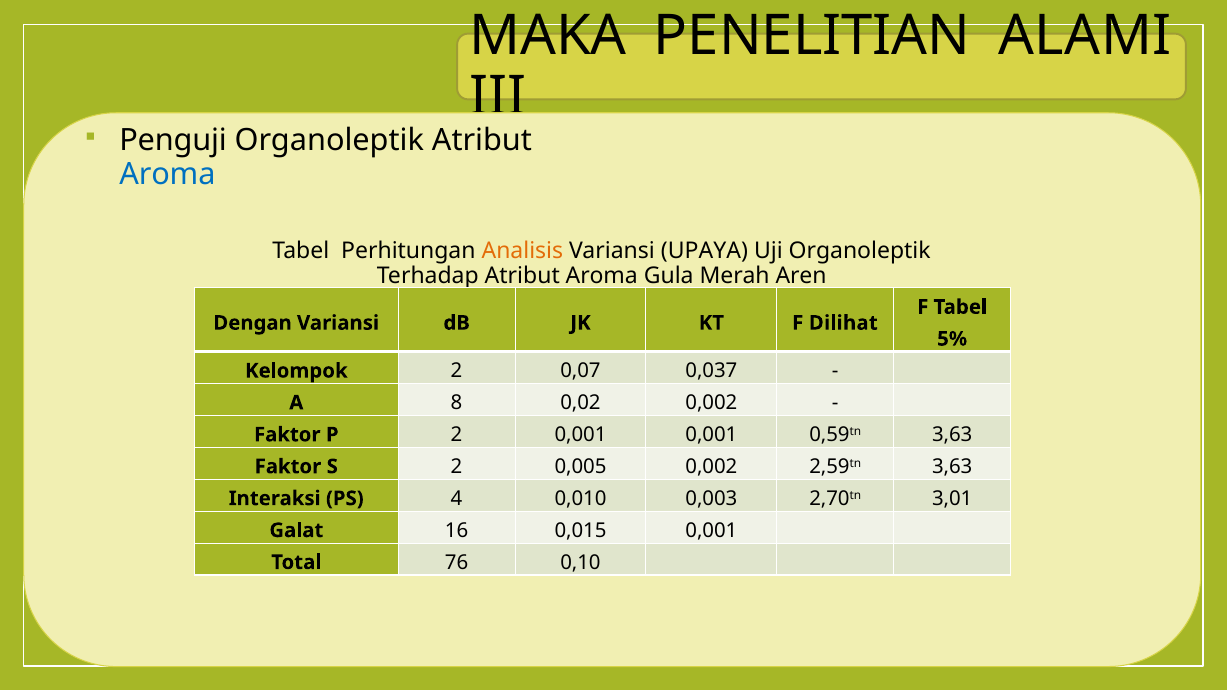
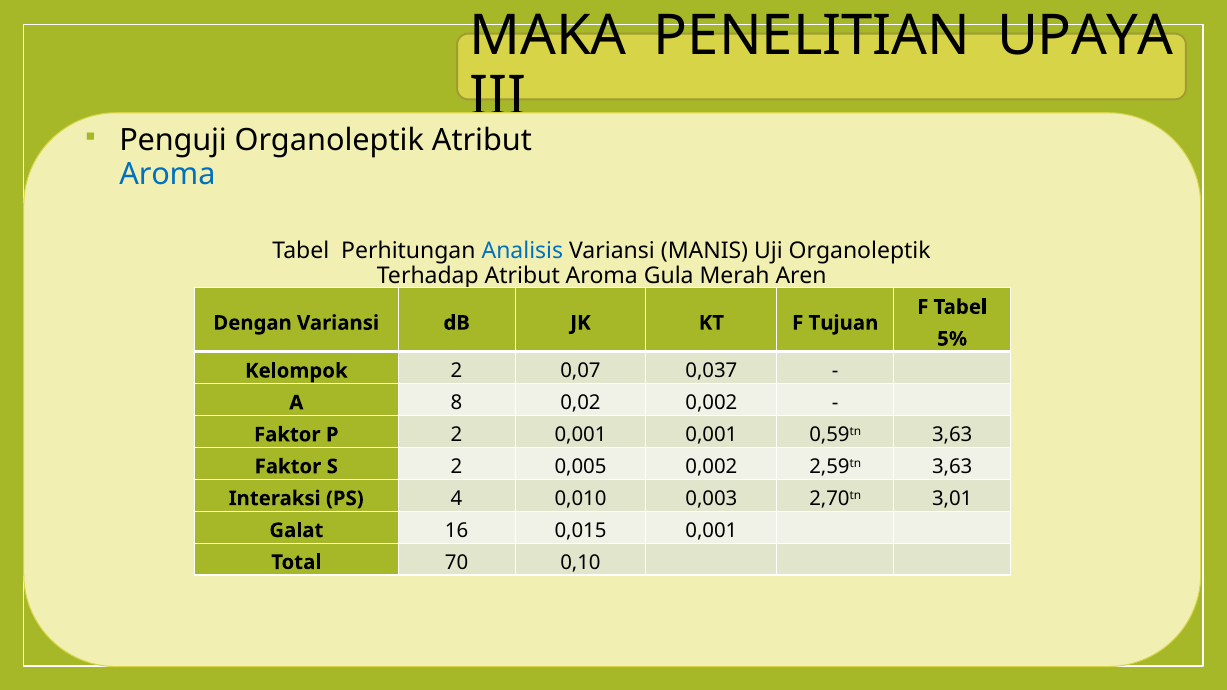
ALAMI: ALAMI -> UPAYA
Analisis colour: orange -> blue
UPAYA: UPAYA -> MANIS
Dilihat: Dilihat -> Tujuan
76: 76 -> 70
